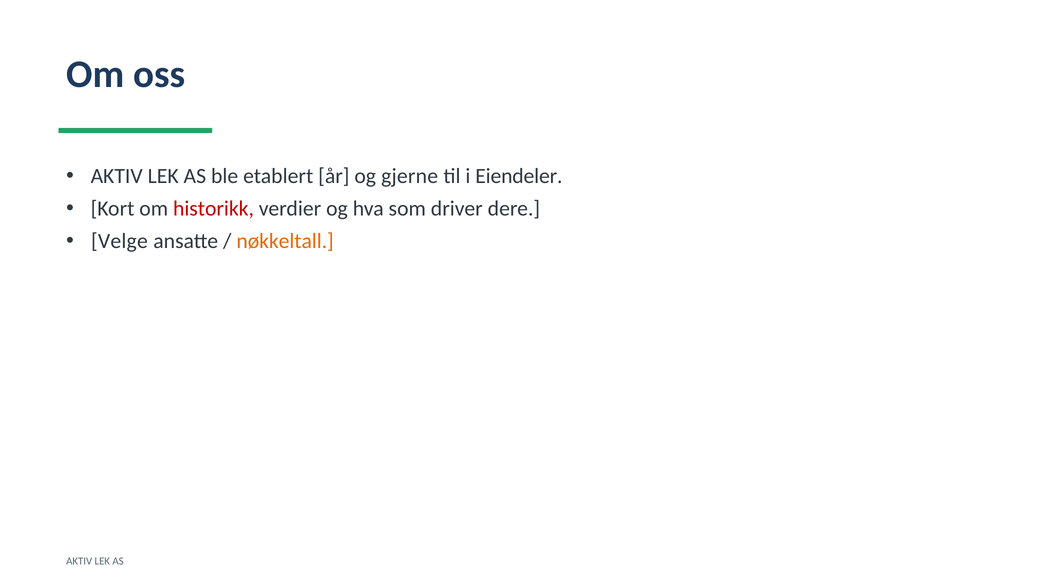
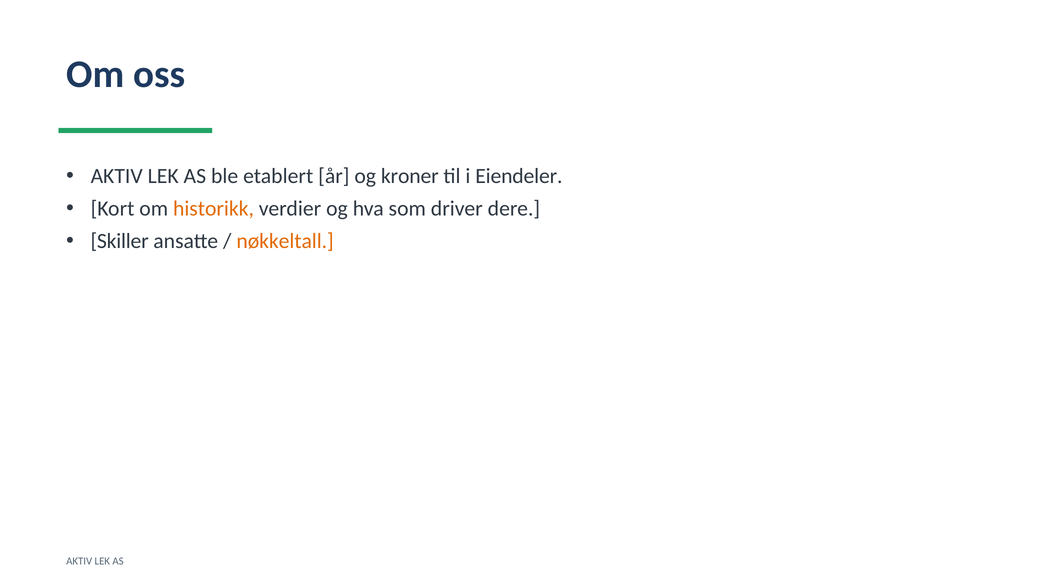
gjerne: gjerne -> kroner
historikk colour: red -> orange
Velge: Velge -> Skiller
